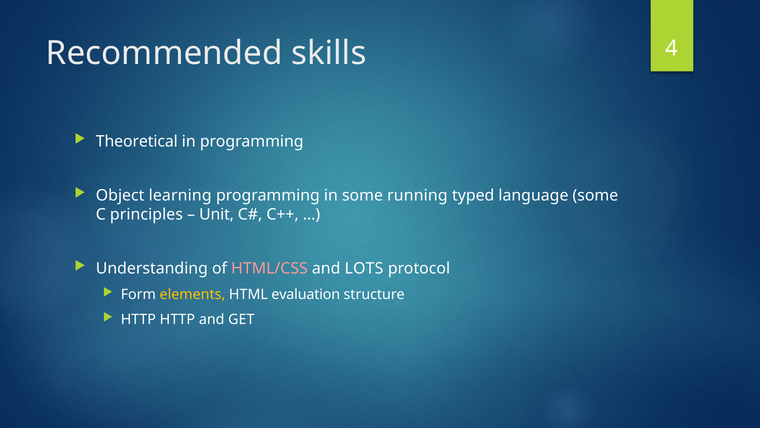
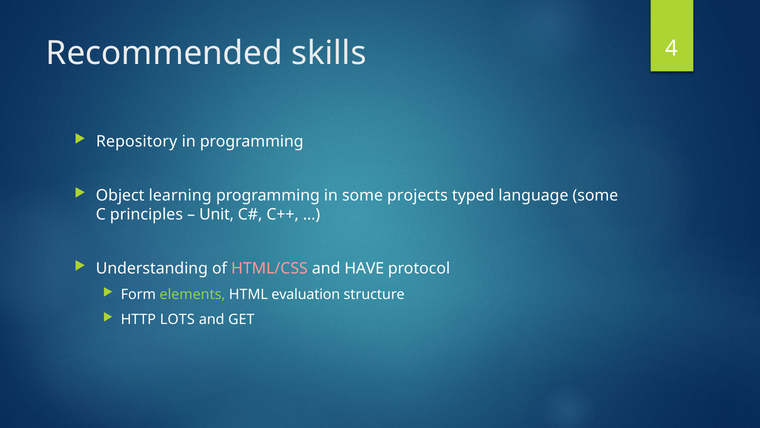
Theoretical: Theoretical -> Repository
running: running -> projects
LOTS: LOTS -> HAVE
elements colour: yellow -> light green
HTTP HTTP: HTTP -> LOTS
